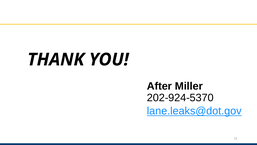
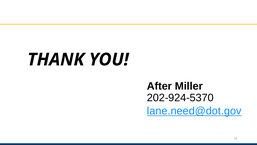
lane.leaks@dot.gov: lane.leaks@dot.gov -> lane.need@dot.gov
